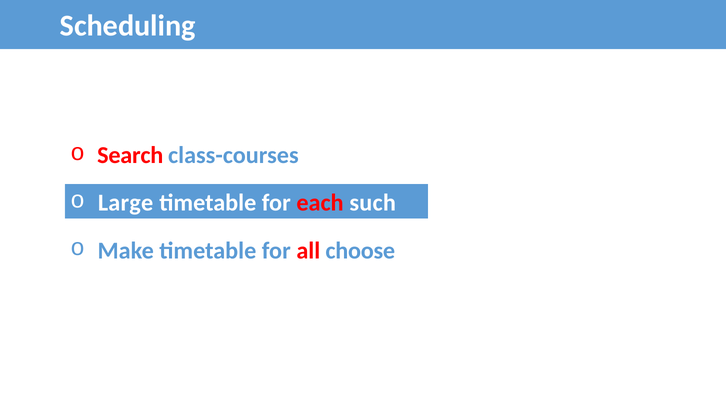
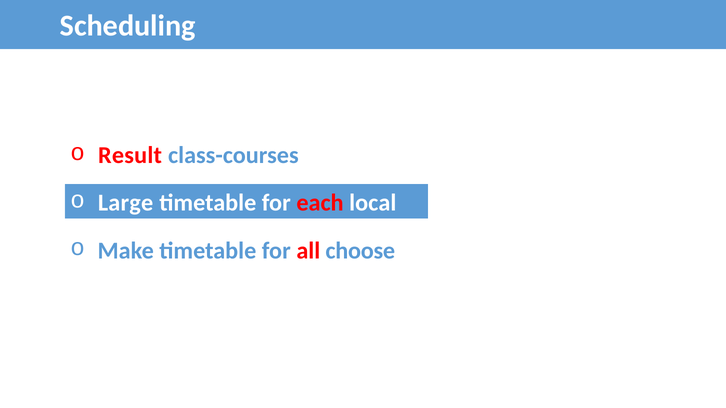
Search: Search -> Result
such: such -> local
